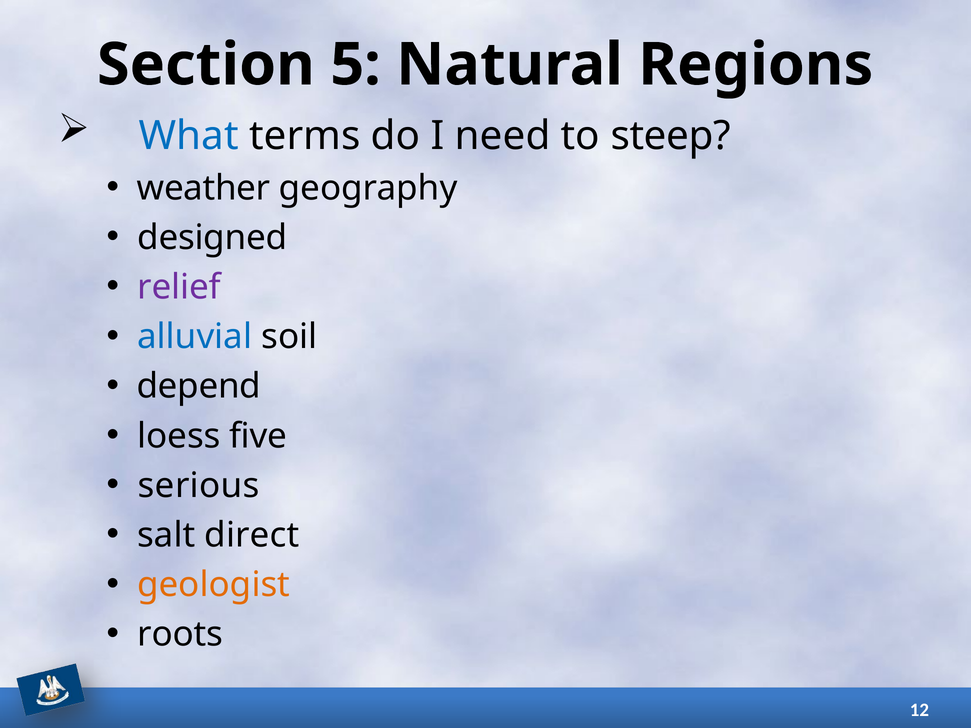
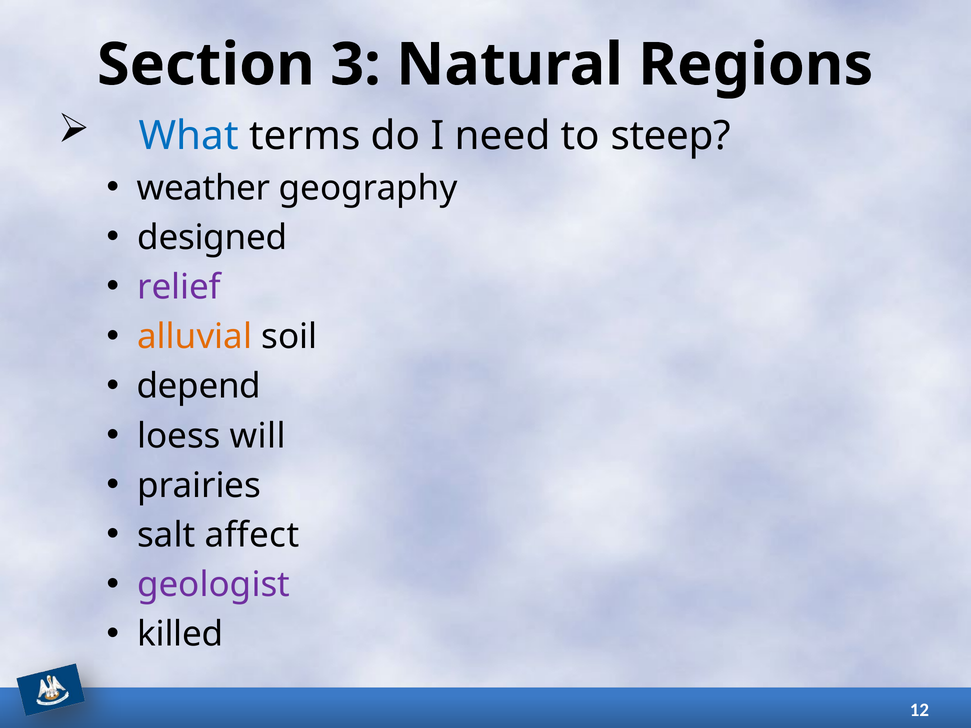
5: 5 -> 3
alluvial colour: blue -> orange
five: five -> will
serious: serious -> prairies
direct: direct -> affect
geologist colour: orange -> purple
roots: roots -> killed
